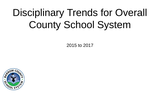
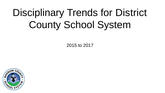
Overall: Overall -> District
